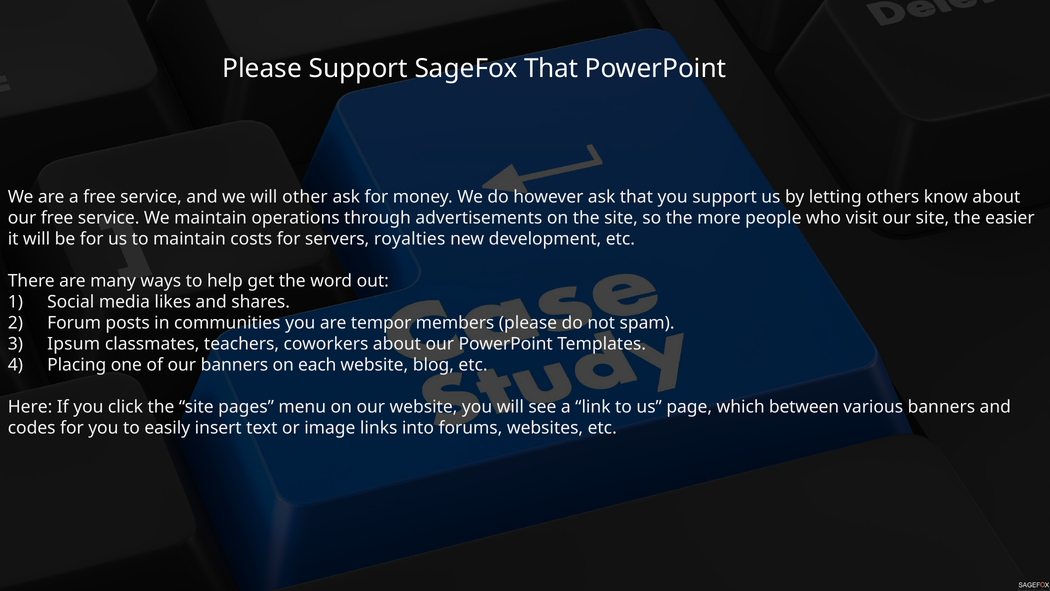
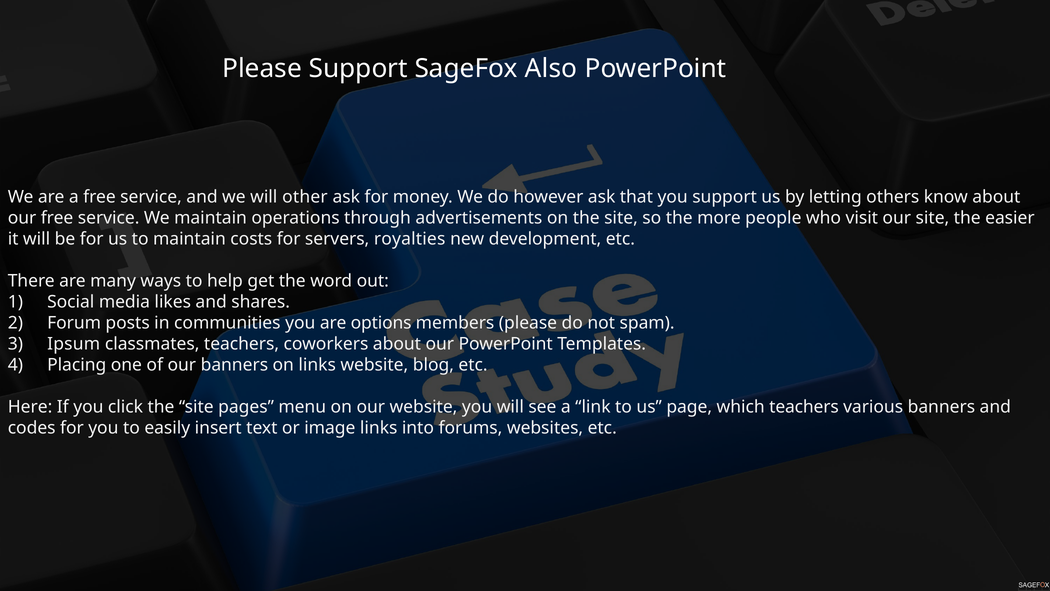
SageFox That: That -> Also
tempor: tempor -> options
on each: each -> links
which between: between -> teachers
